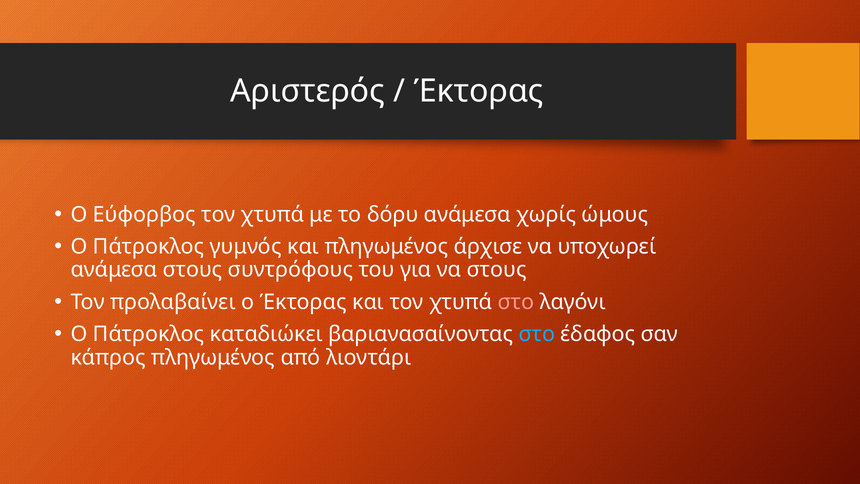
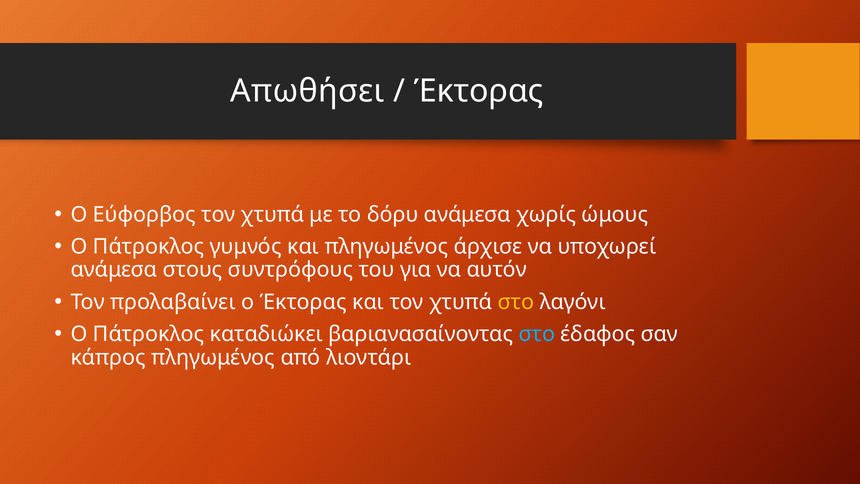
Αριστερός: Αριστερός -> Απωθήσει
να στους: στους -> αυτόν
στο at (516, 302) colour: pink -> yellow
